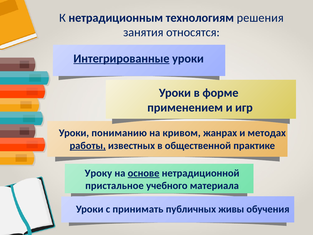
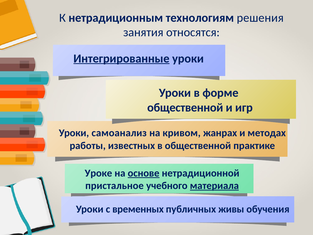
применением at (185, 107): применением -> общественной
пониманию: пониманию -> самоанализ
работы underline: present -> none
Уроку: Уроку -> Уроке
материала underline: none -> present
принимать: принимать -> временных
